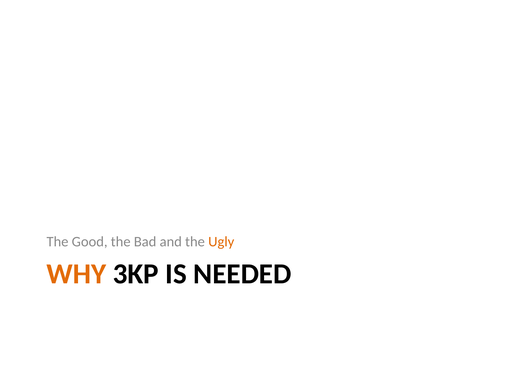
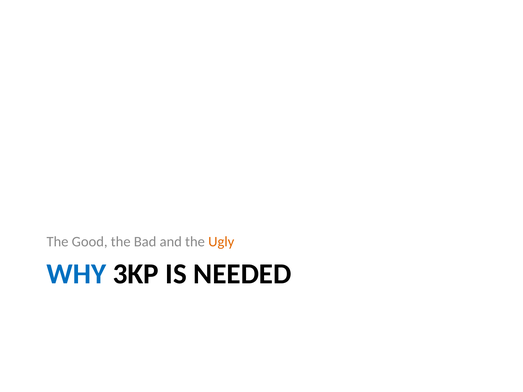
WHY colour: orange -> blue
